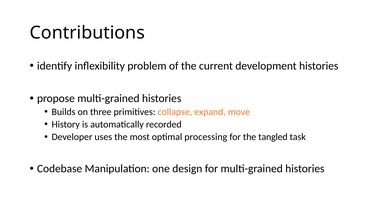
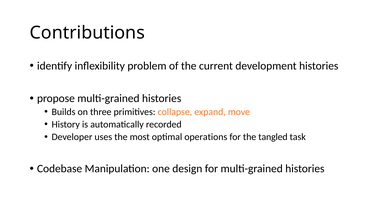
processing: processing -> operations
